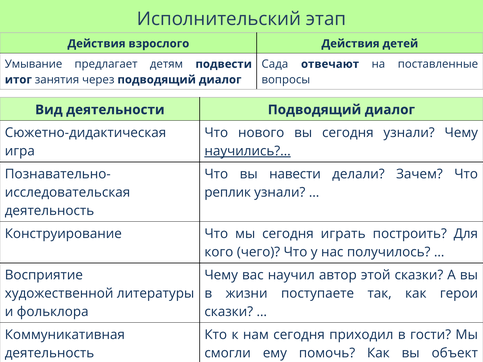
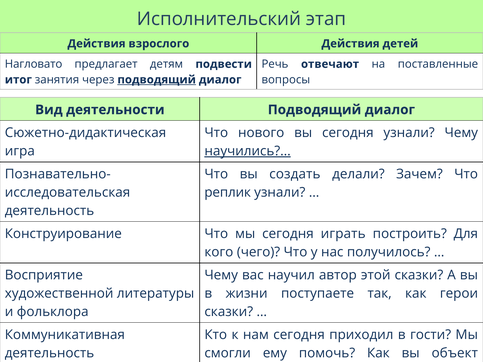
Умывание: Умывание -> Нагловато
Сада: Сада -> Речь
подводящий at (157, 80) underline: none -> present
навести: навести -> создать
